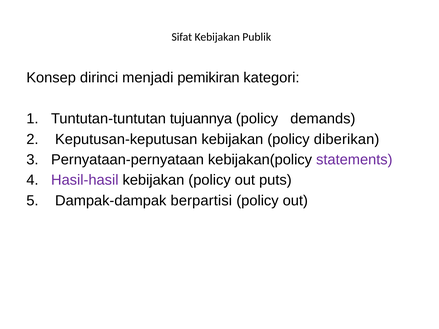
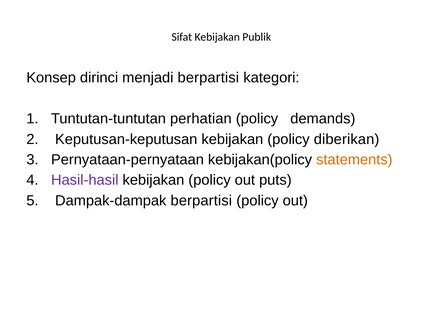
menjadi pemikiran: pemikiran -> berpartisi
tujuannya: tujuannya -> perhatian
statements colour: purple -> orange
